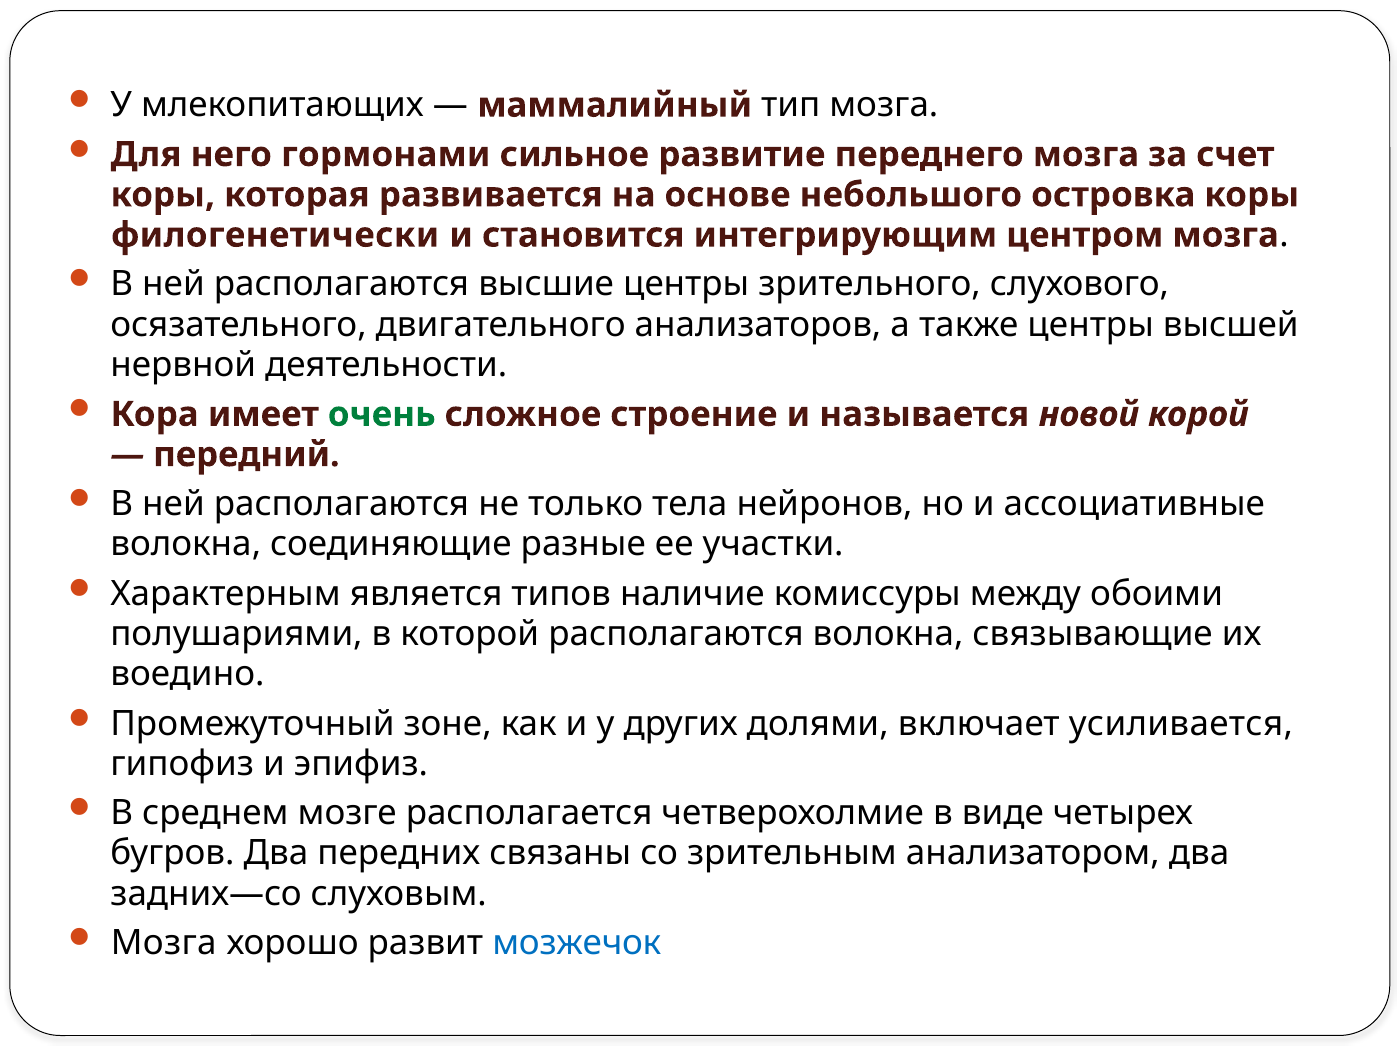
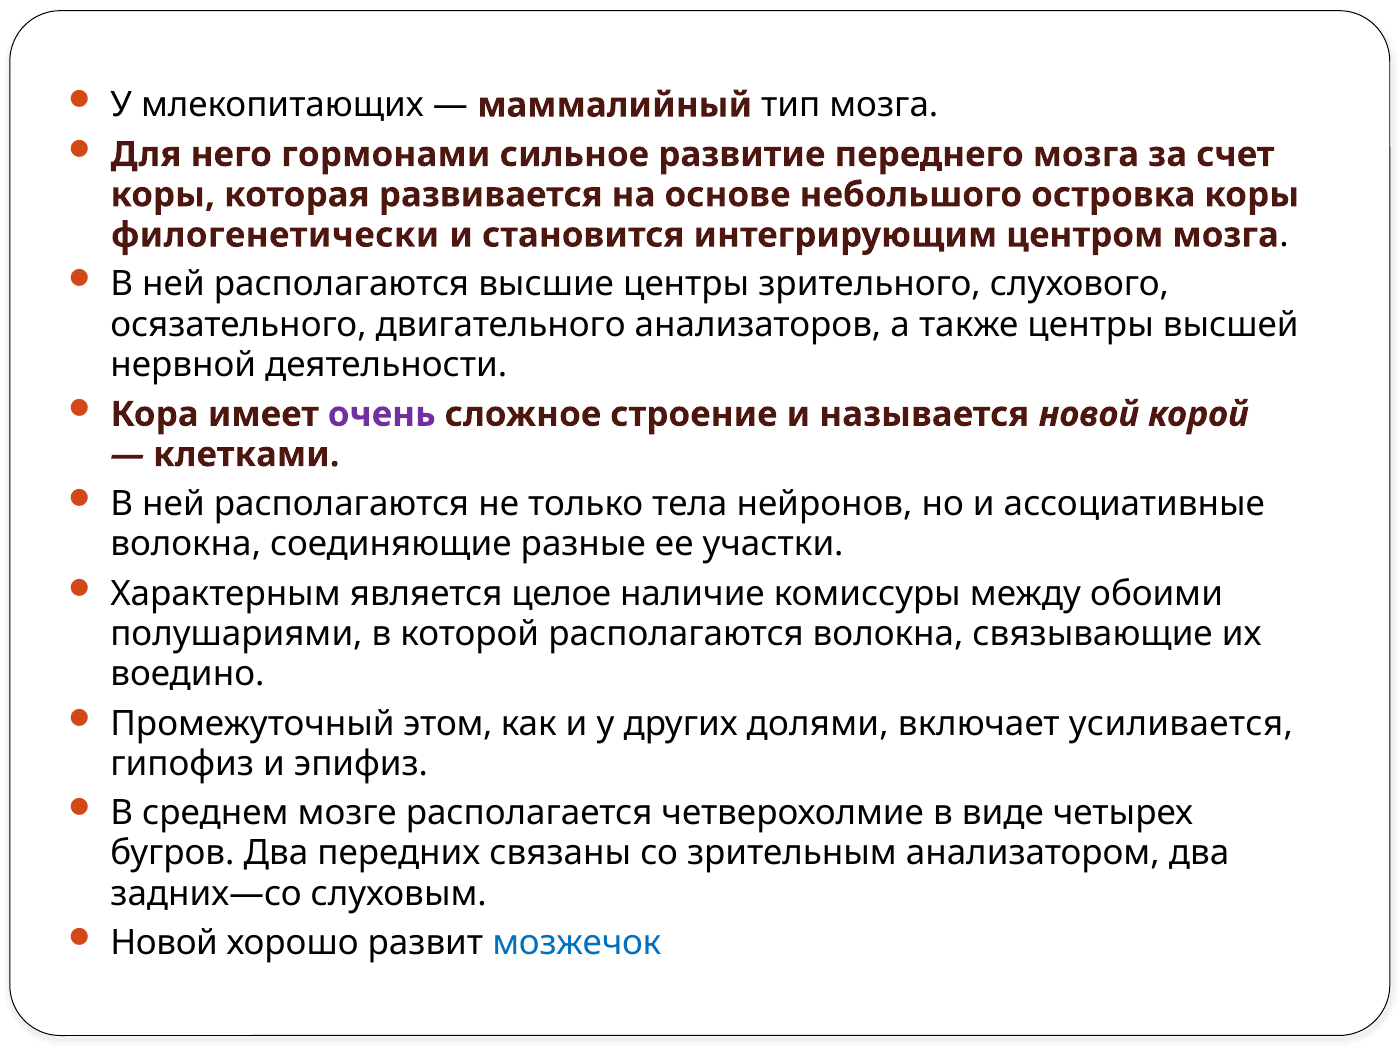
очень colour: green -> purple
передний: передний -> клетками
типов: типов -> целое
зоне: зоне -> этом
Мозга at (164, 943): Мозга -> Новой
